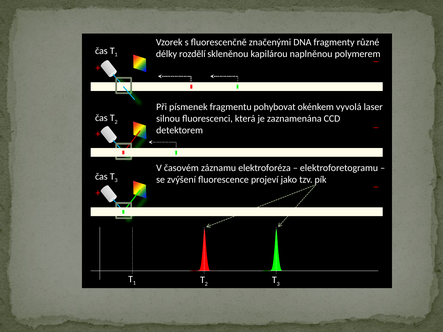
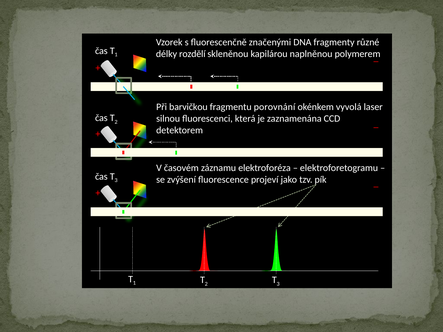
písmenek: písmenek -> barvičkou
pohybovat: pohybovat -> porovnání
